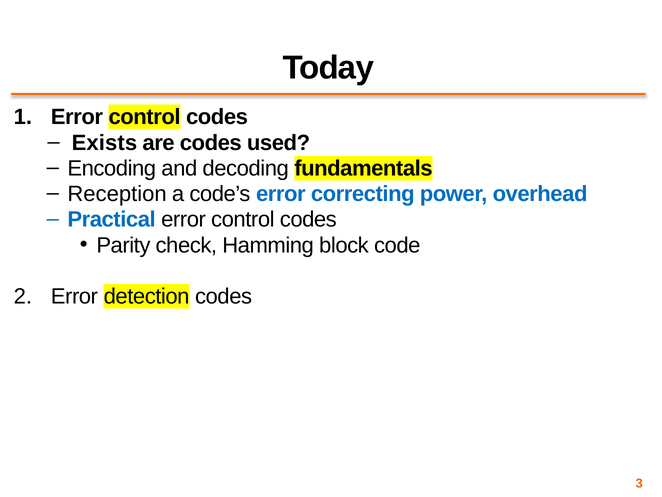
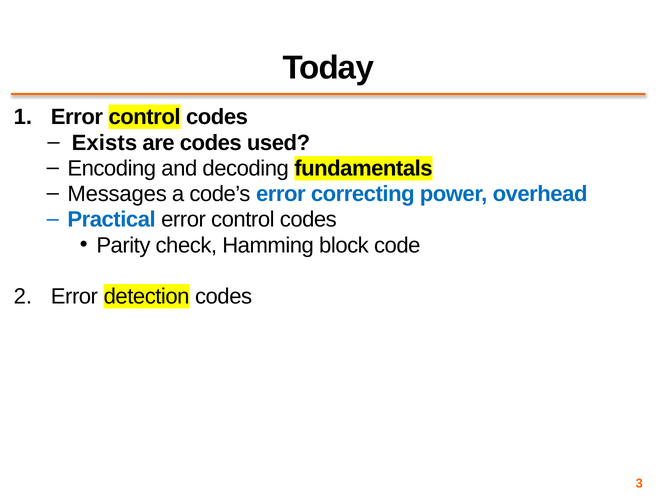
Reception: Reception -> Messages
